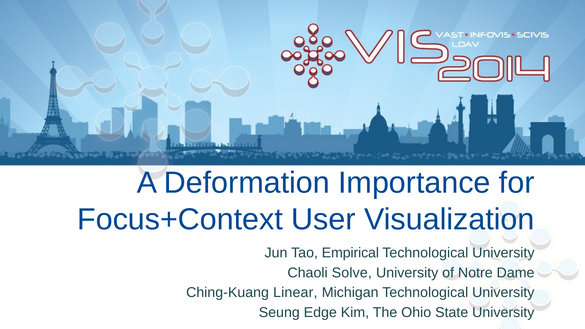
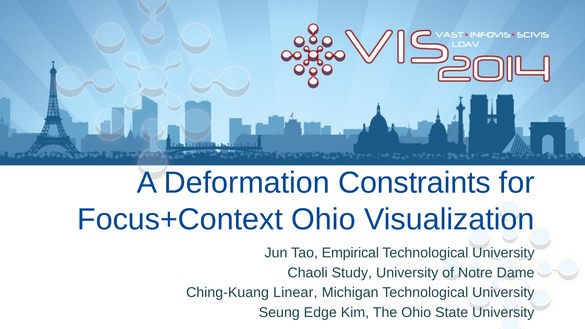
Importance: Importance -> Constraints
Focus+Context User: User -> Ohio
Solve: Solve -> Study
